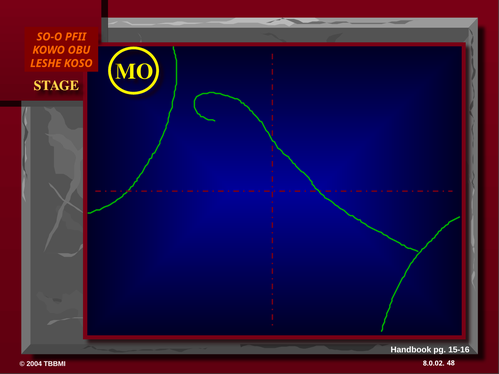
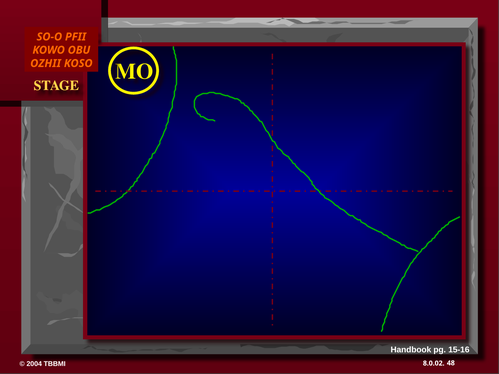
LESHE: LESHE -> OZHII
